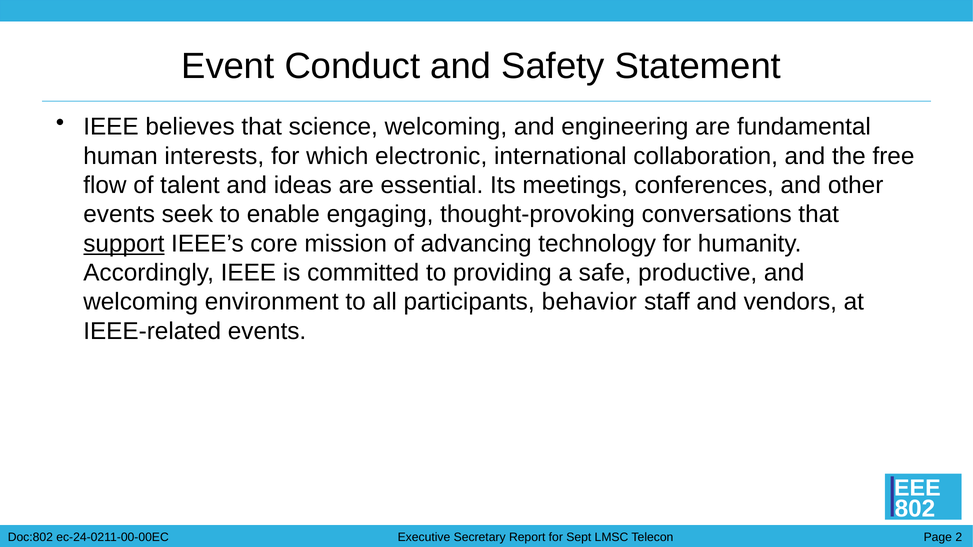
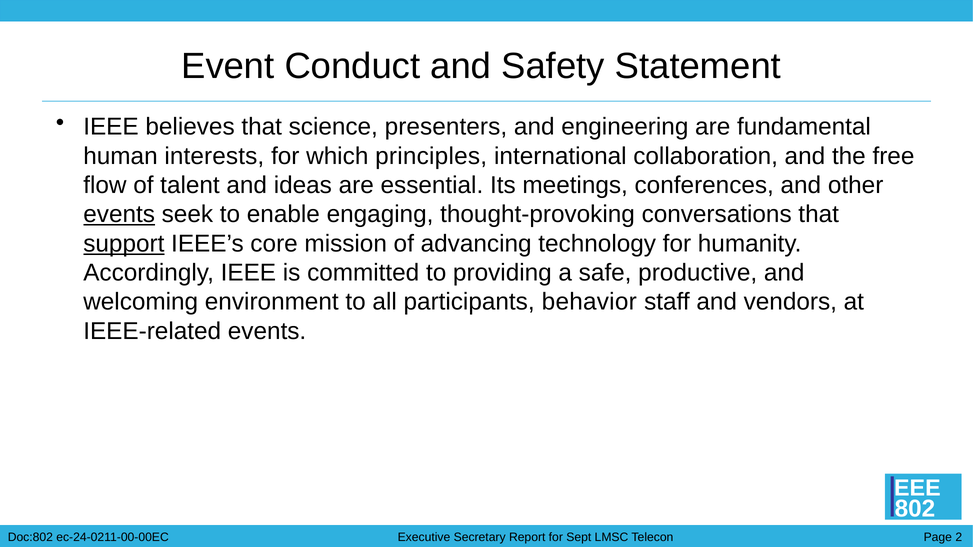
science welcoming: welcoming -> presenters
electronic: electronic -> principles
events at (119, 215) underline: none -> present
